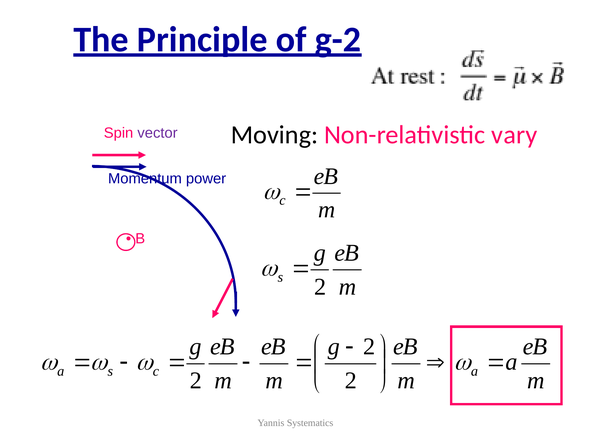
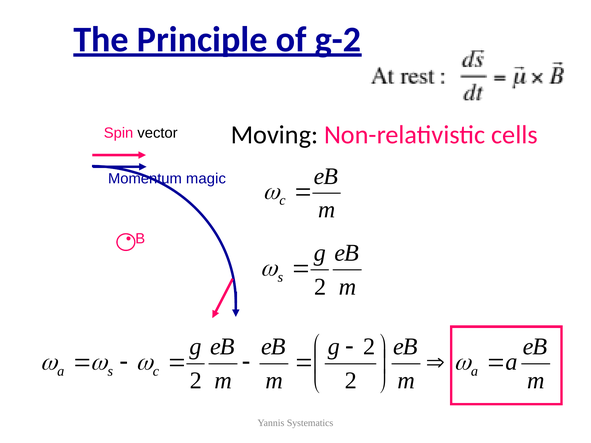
vary: vary -> cells
vector colour: purple -> black
power: power -> magic
